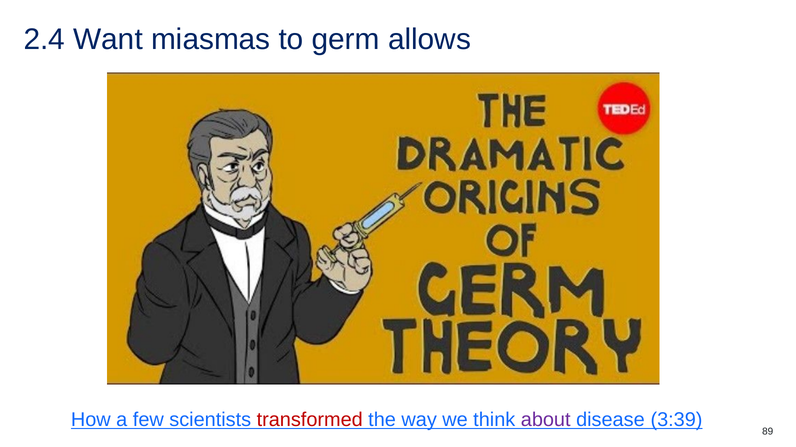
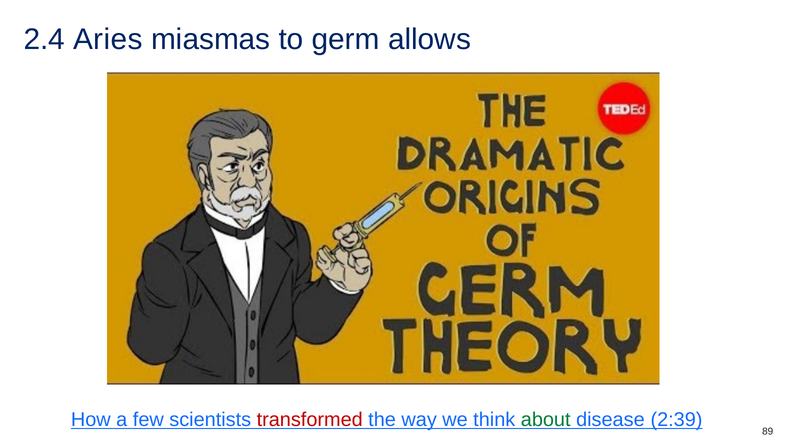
Want: Want -> Aries
about colour: purple -> green
3:39: 3:39 -> 2:39
